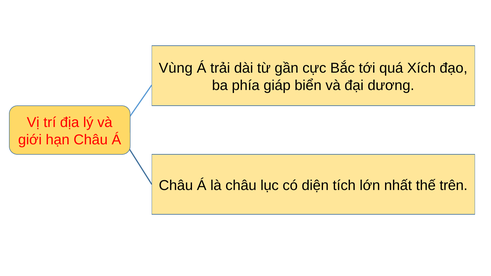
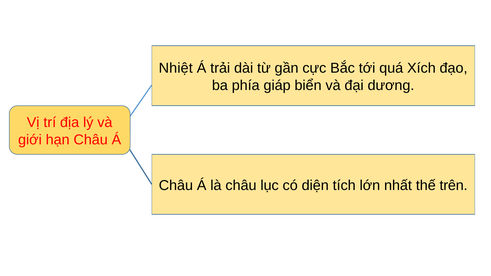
Vùng: Vùng -> Nhiệt
